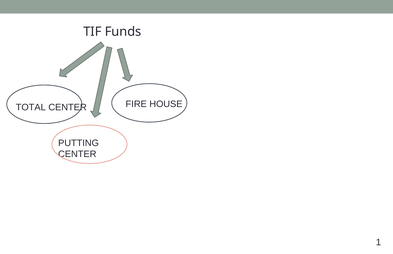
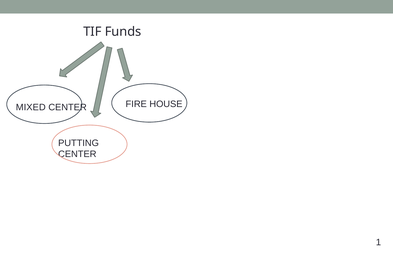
TOTAL: TOTAL -> MIXED
